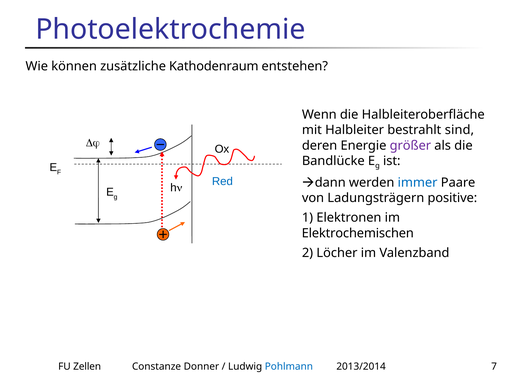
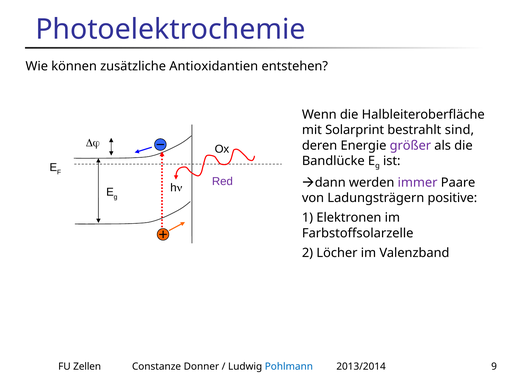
Kathodenraum: Kathodenraum -> Antioxidantien
Halbleiter: Halbleiter -> Solarprint
Red colour: blue -> purple
immer colour: blue -> purple
Elektrochemischen: Elektrochemischen -> Farbstoffsolarzelle
7: 7 -> 9
